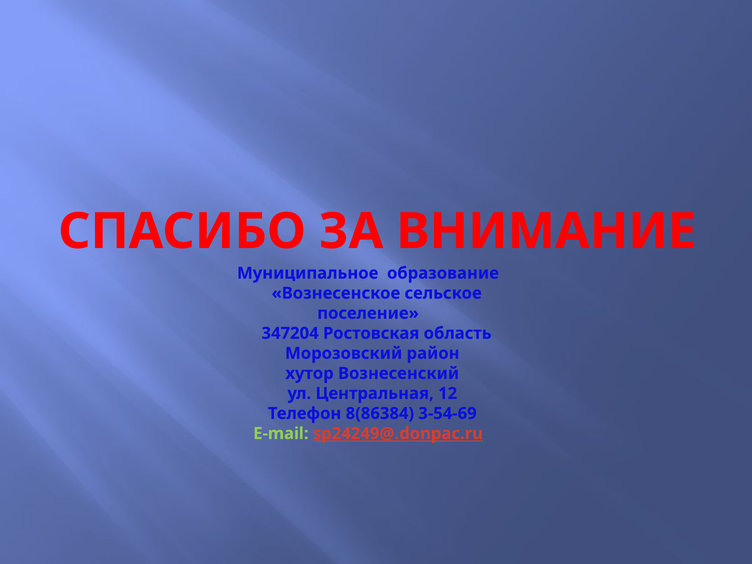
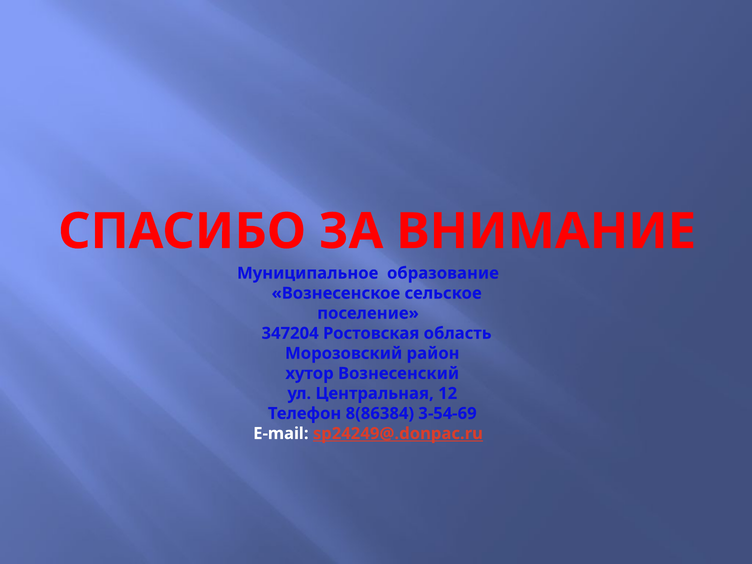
E-mail colour: light green -> white
